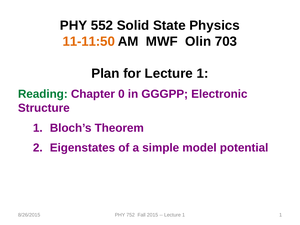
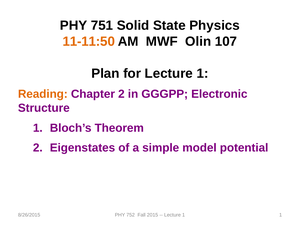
552: 552 -> 751
703: 703 -> 107
Reading colour: green -> orange
Chapter 0: 0 -> 2
